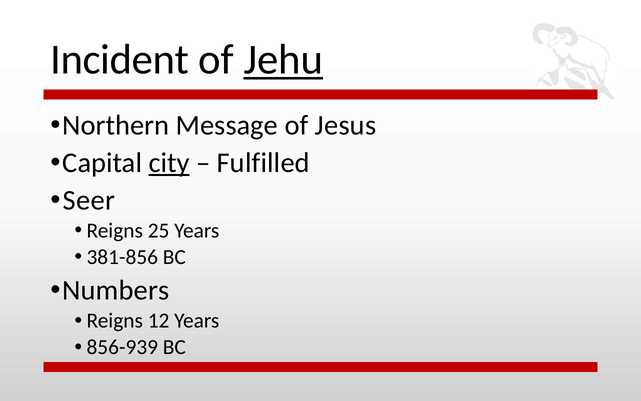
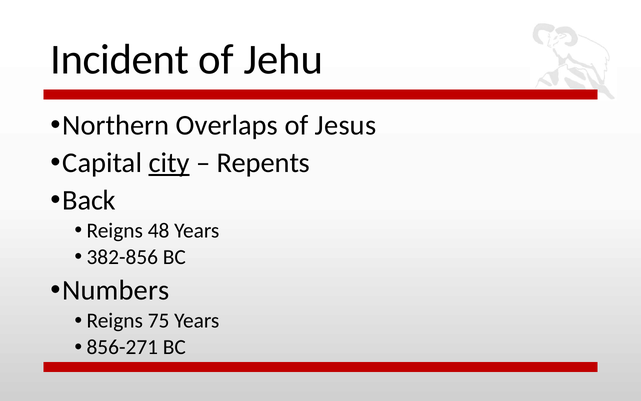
Jehu underline: present -> none
Message: Message -> Overlaps
Fulfilled: Fulfilled -> Repents
Seer: Seer -> Back
25: 25 -> 48
381-856: 381-856 -> 382-856
12: 12 -> 75
856-939: 856-939 -> 856-271
